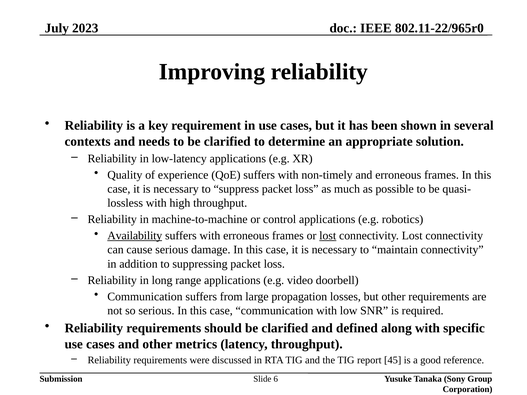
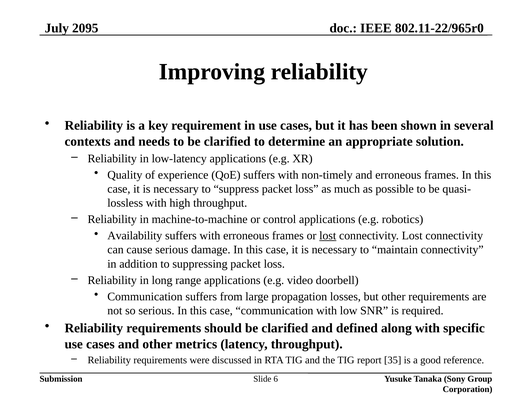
2023: 2023 -> 2095
Availability underline: present -> none
45: 45 -> 35
